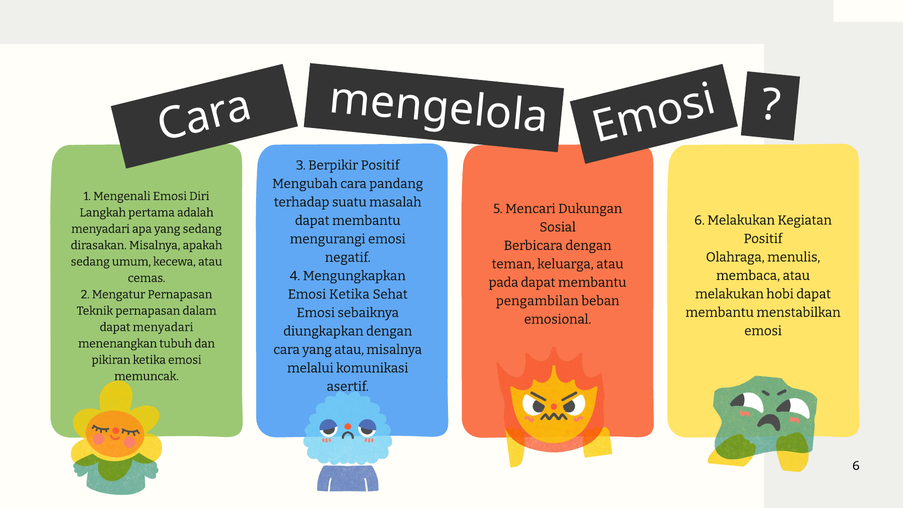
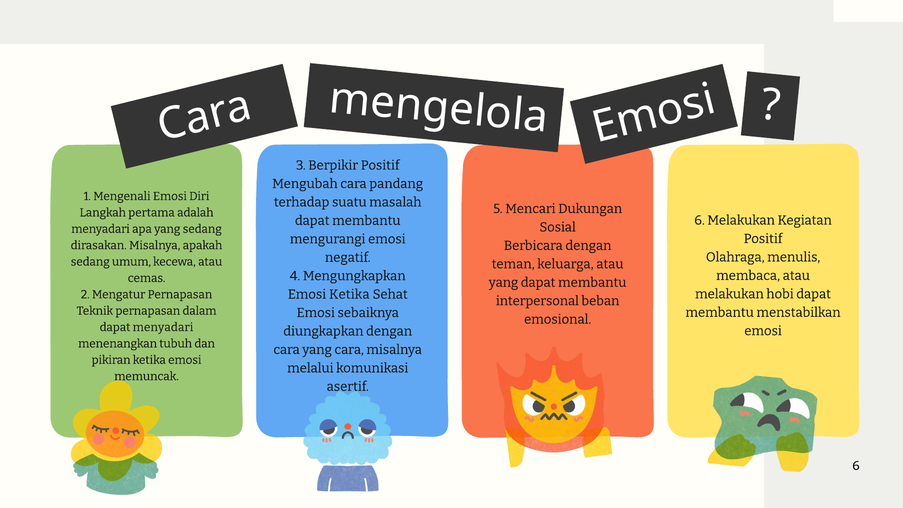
pada at (504, 282): pada -> yang
pengambilan: pengambilan -> interpersonal
yang atau: atau -> cara
